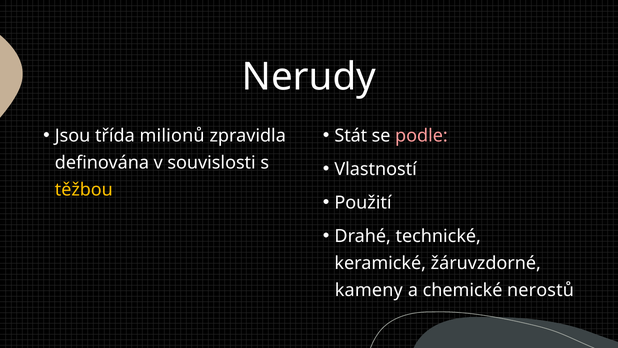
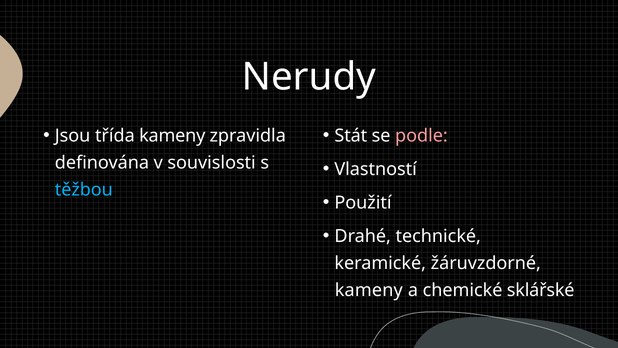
třída milionů: milionů -> kameny
těžbou colour: yellow -> light blue
nerostů: nerostů -> sklářské
